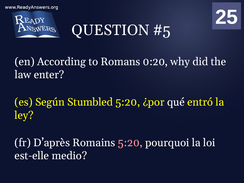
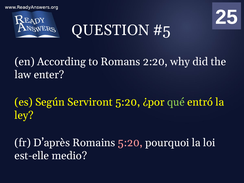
0:20: 0:20 -> 2:20
Stumbled: Stumbled -> Serviront
qué colour: white -> light green
